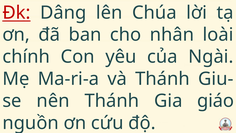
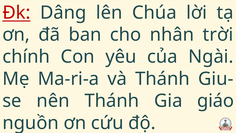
loài: loài -> trời
